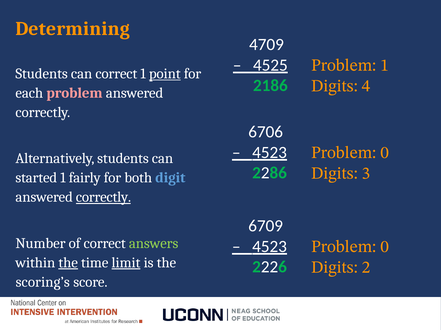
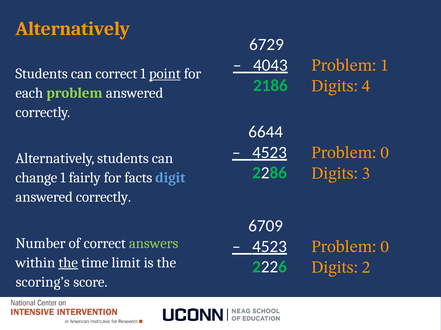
Determining at (73, 29): Determining -> Alternatively
4709: 4709 -> 6729
4525: 4525 -> 4043
problem at (74, 93) colour: pink -> light green
6706: 6706 -> 6644
started: started -> change
both: both -> facts
correctly at (103, 198) underline: present -> none
limit underline: present -> none
